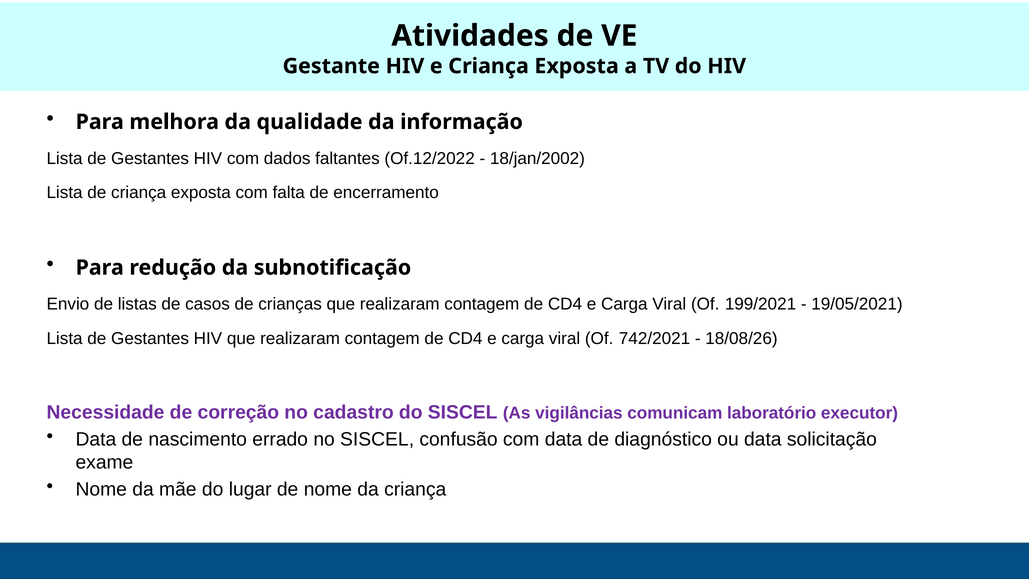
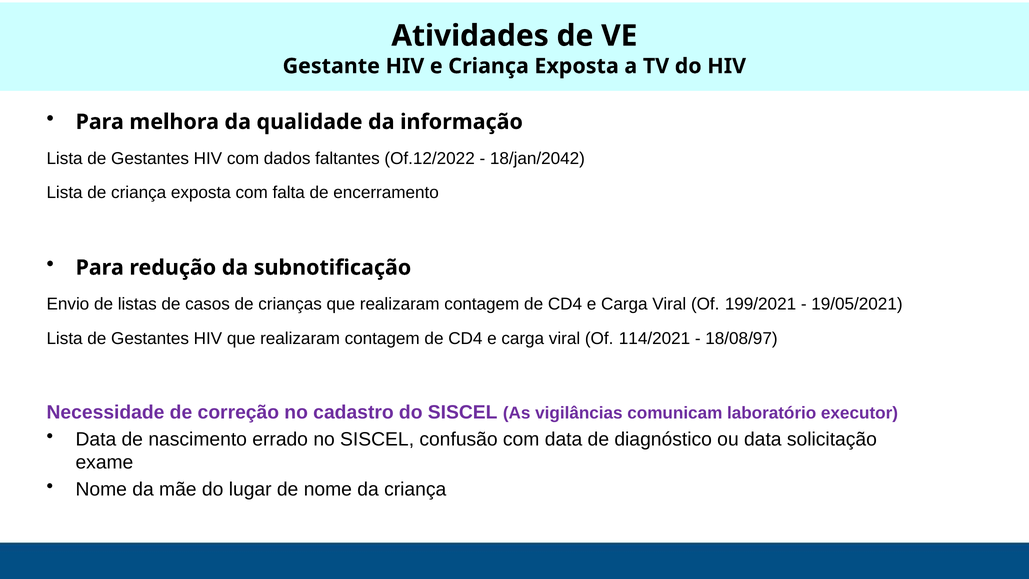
18/jan/2002: 18/jan/2002 -> 18/jan/2042
742/2021: 742/2021 -> 114/2021
18/08/26: 18/08/26 -> 18/08/97
